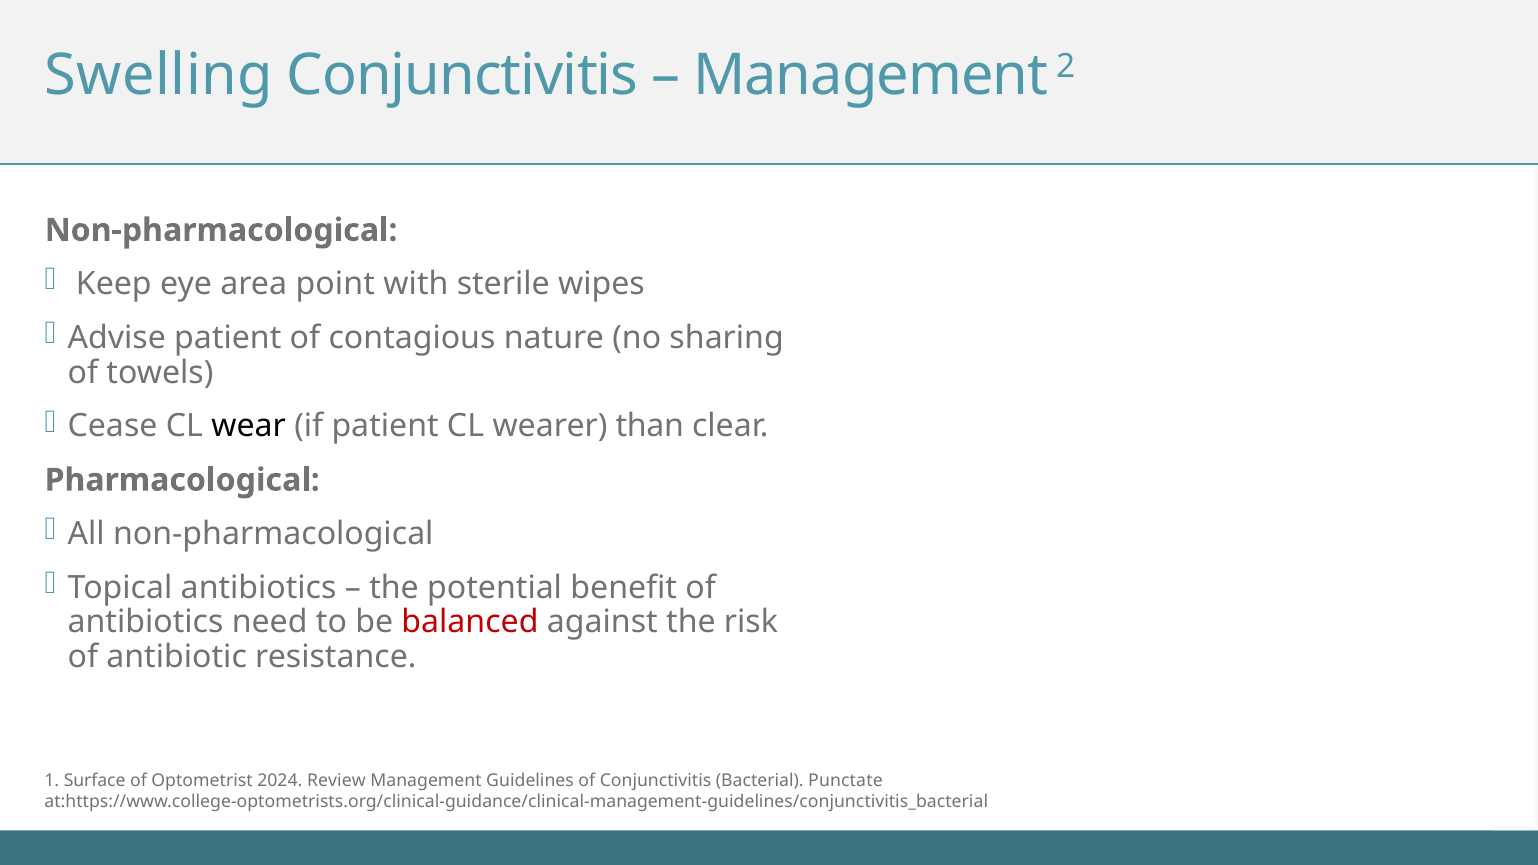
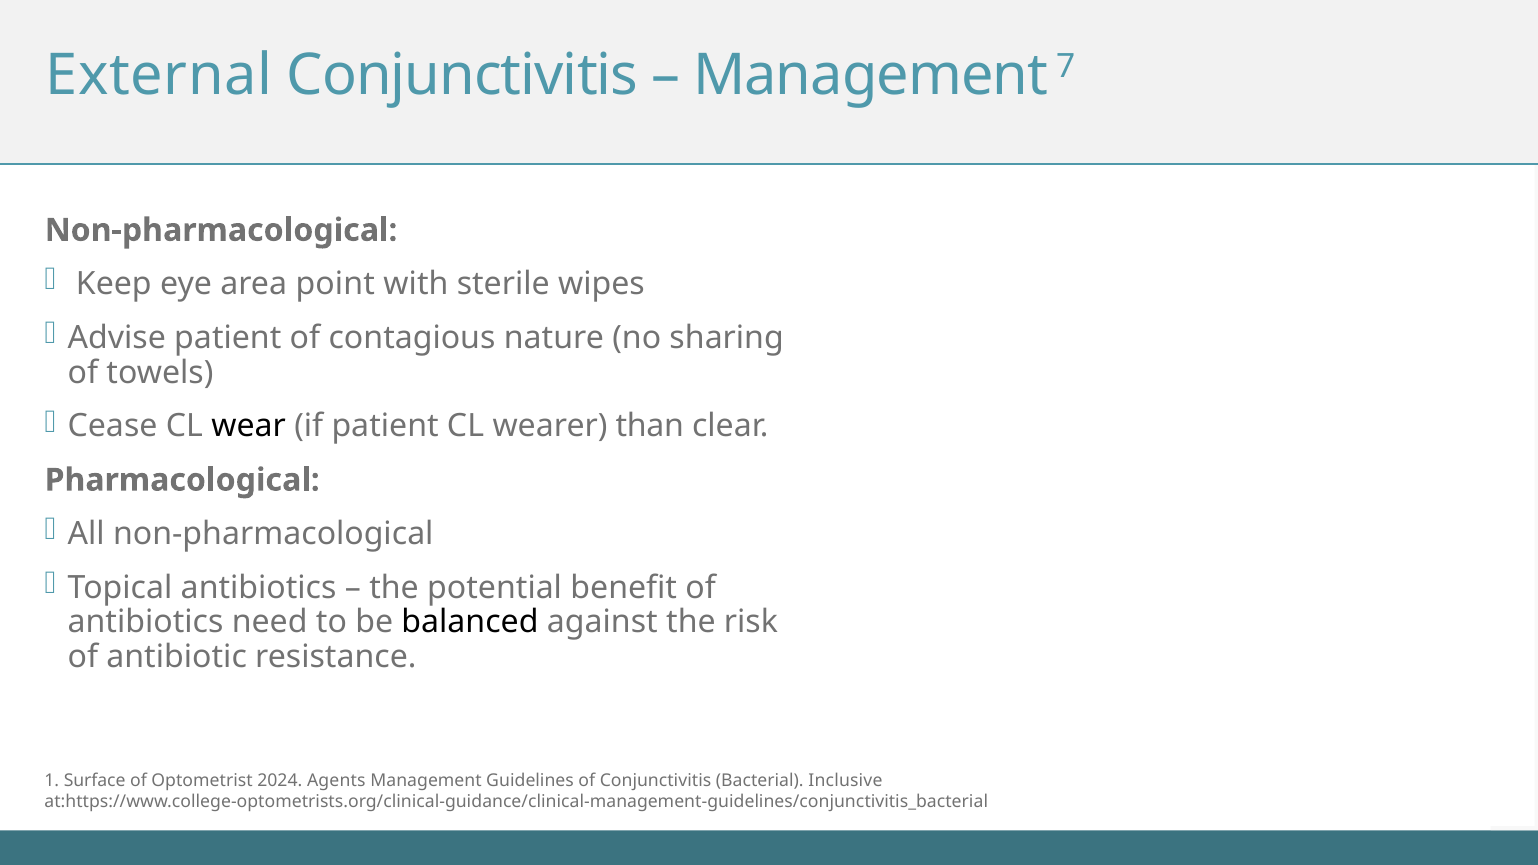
Swelling: Swelling -> External
2: 2 -> 7
balanced colour: red -> black
Review: Review -> Agents
Punctate: Punctate -> Inclusive
